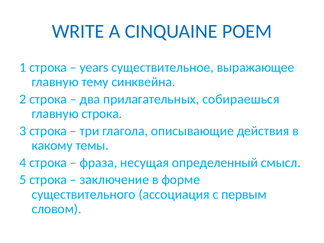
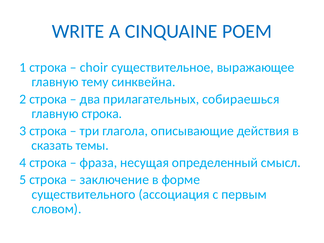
years: years -> choir
какому: какому -> сказать
